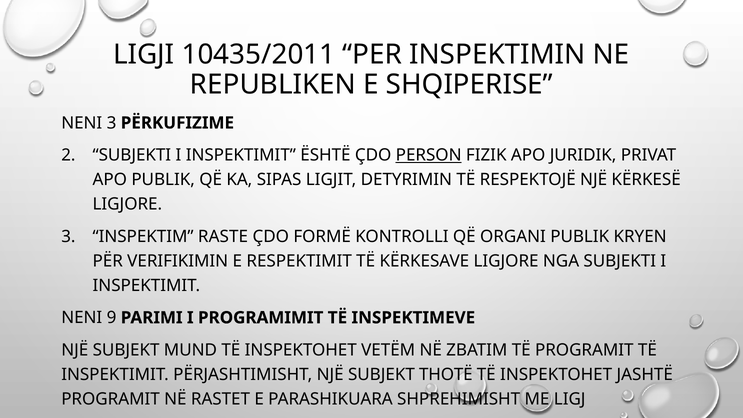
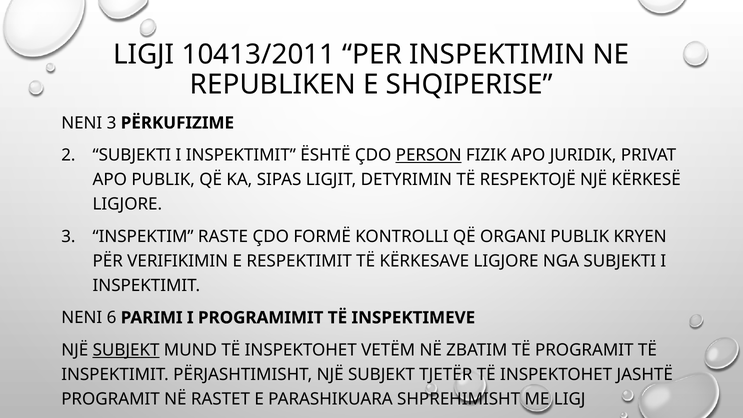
10435/2011: 10435/2011 -> 10413/2011
9: 9 -> 6
SUBJEKT at (126, 350) underline: none -> present
THOTË: THOTË -> TJETËR
